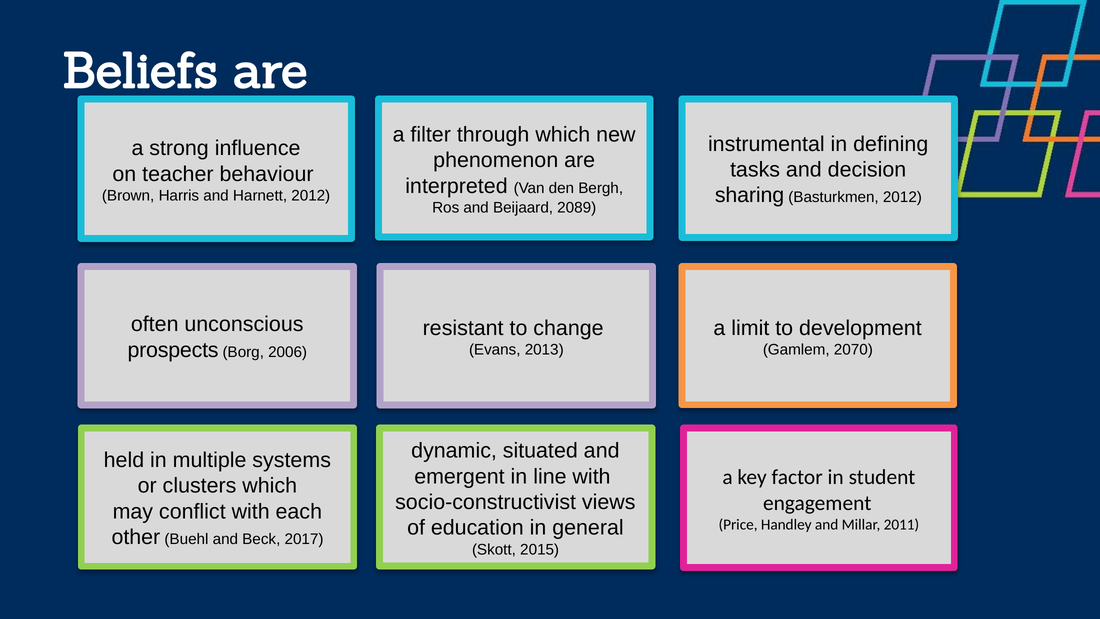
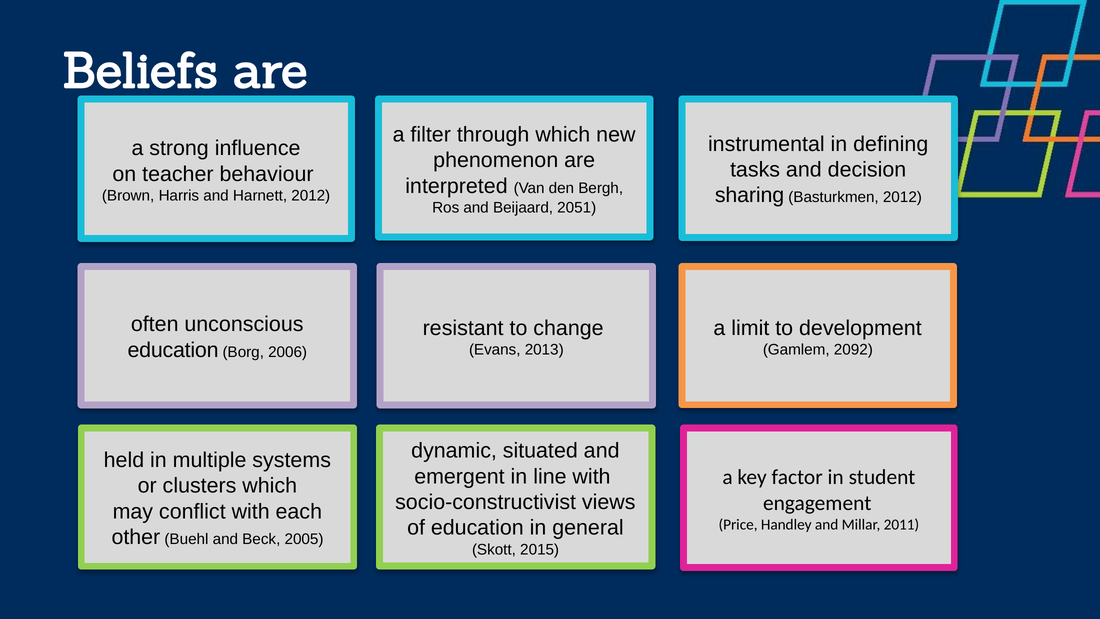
2089: 2089 -> 2051
prospects at (173, 350): prospects -> education
2070: 2070 -> 2092
2017: 2017 -> 2005
